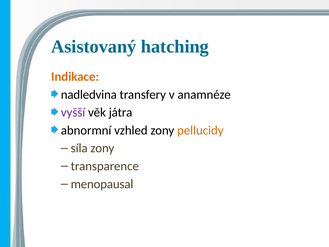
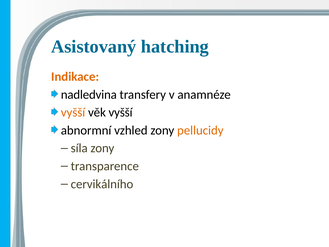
vyšší at (73, 112) colour: purple -> orange
věk játra: játra -> vyšší
menopausal: menopausal -> cervikálního
